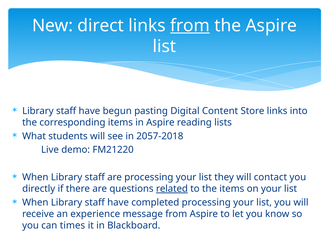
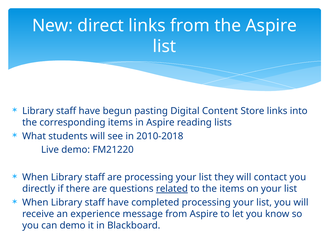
from at (190, 25) underline: present -> none
2057-2018: 2057-2018 -> 2010-2018
can times: times -> demo
